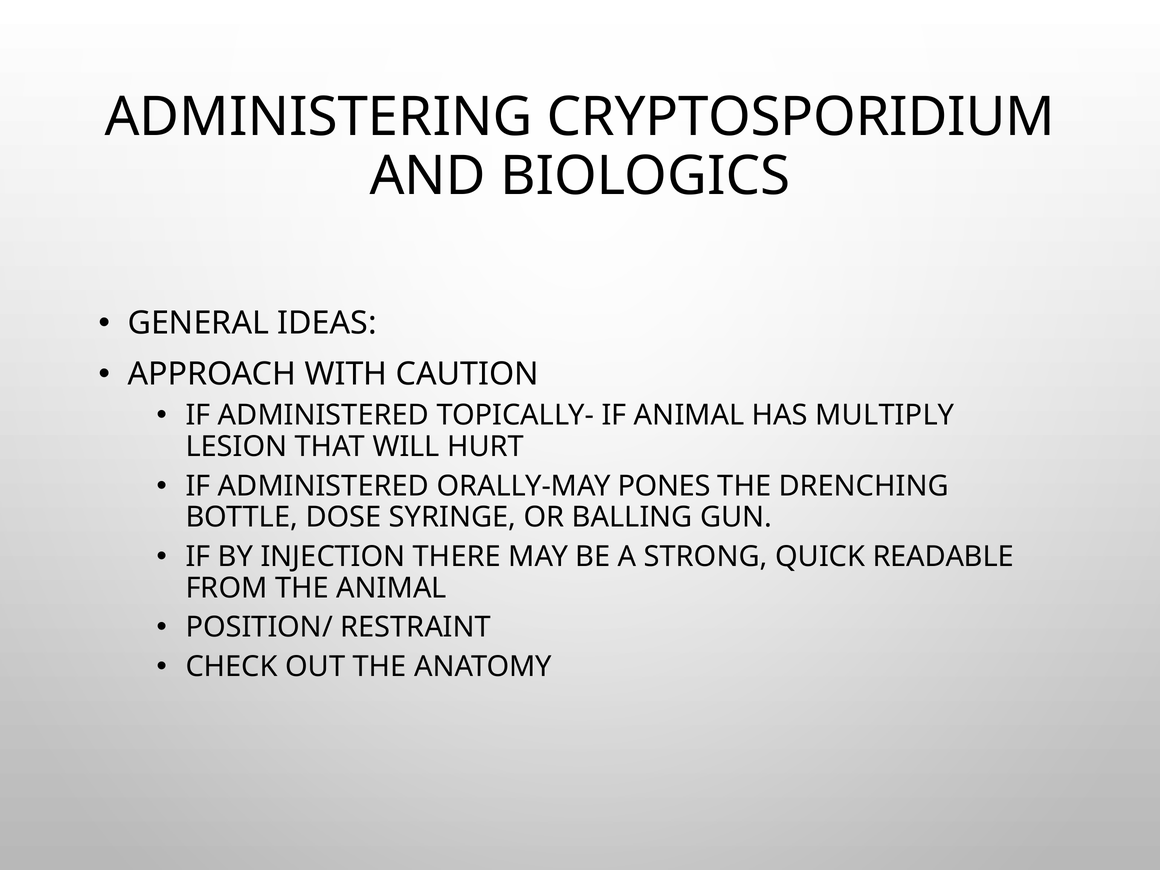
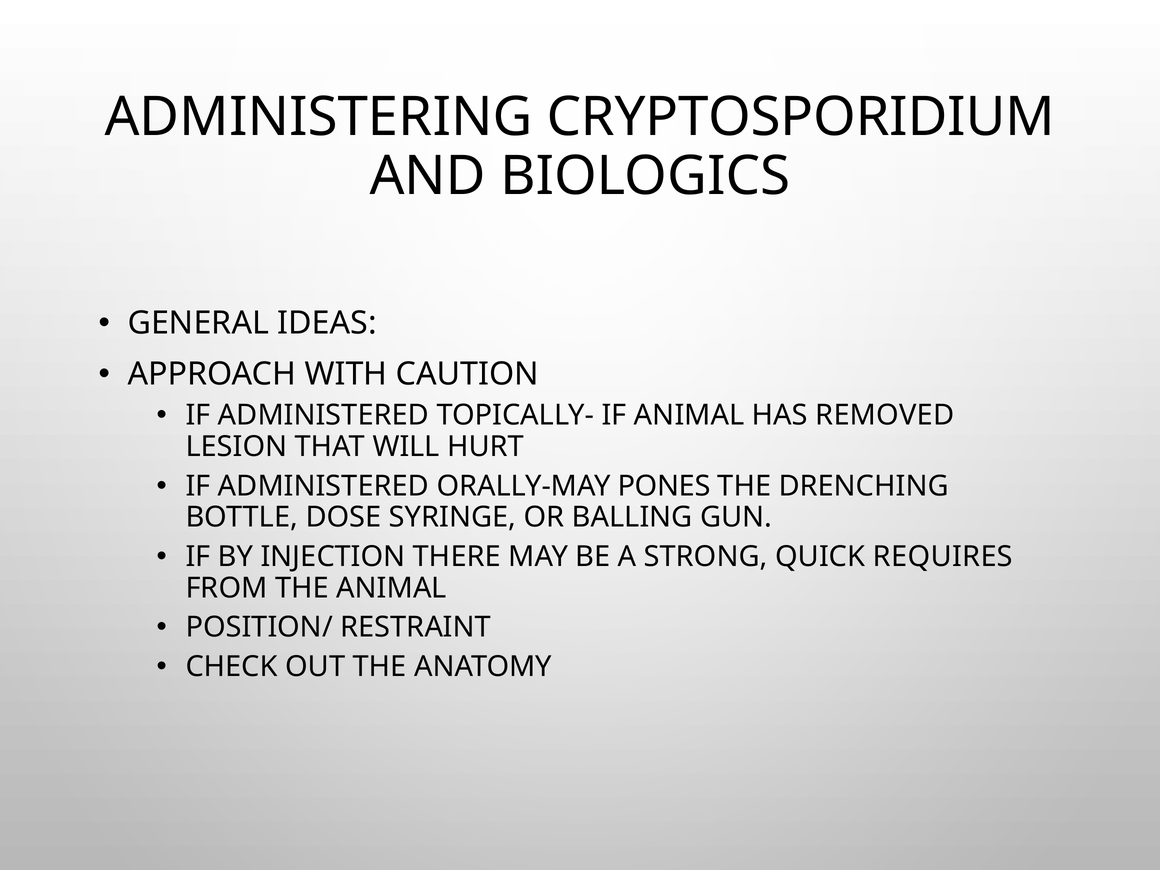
MULTIPLY: MULTIPLY -> REMOVED
READABLE: READABLE -> REQUIRES
